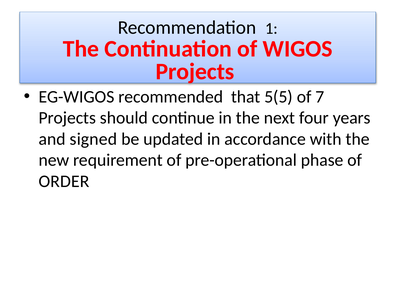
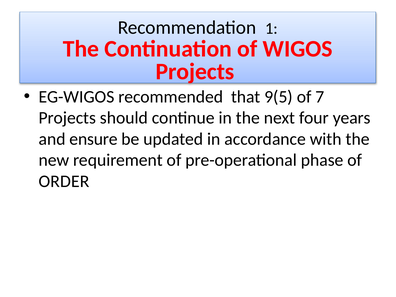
5(5: 5(5 -> 9(5
signed: signed -> ensure
